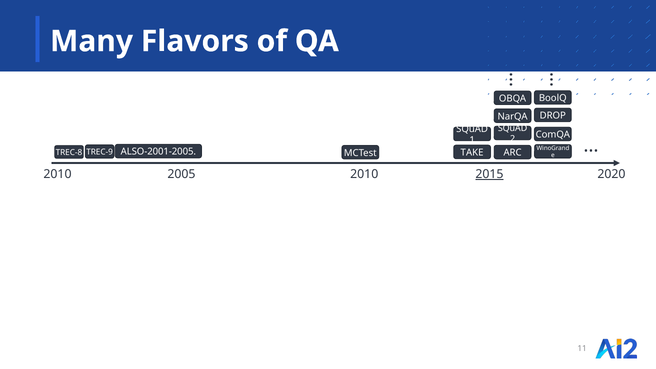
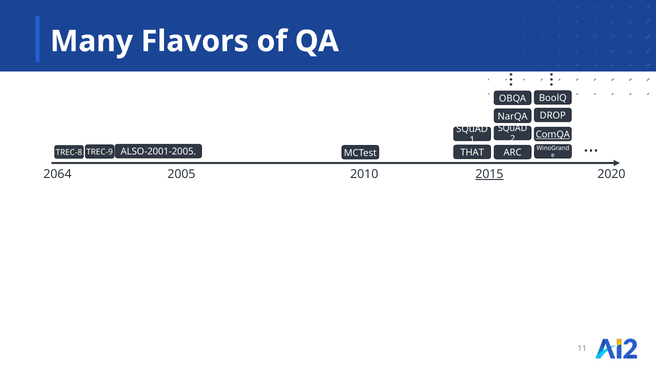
ComQA underline: none -> present
TAKE: TAKE -> THAT
2010 at (57, 174): 2010 -> 2064
